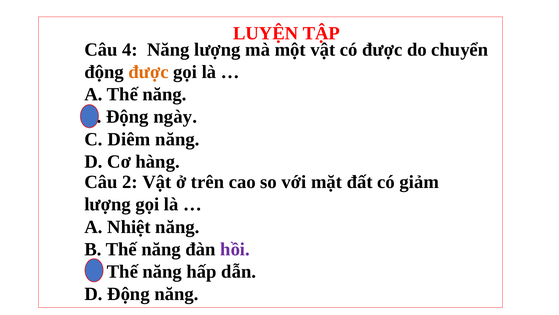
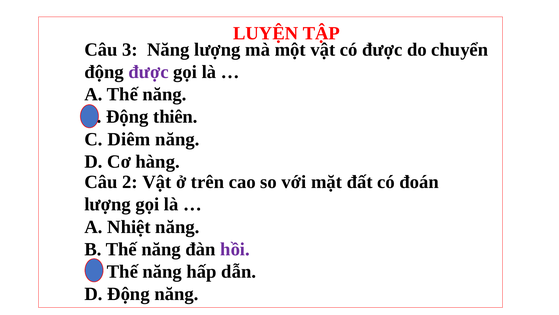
4: 4 -> 3
được at (149, 72) colour: orange -> purple
ngày: ngày -> thiên
giảm: giảm -> đoán
